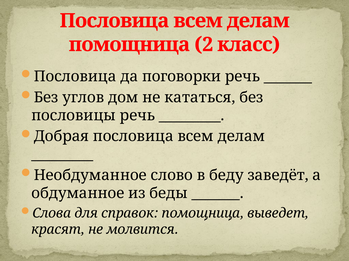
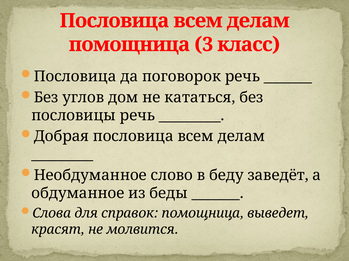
2: 2 -> 3
поговорки: поговорки -> поговорок
